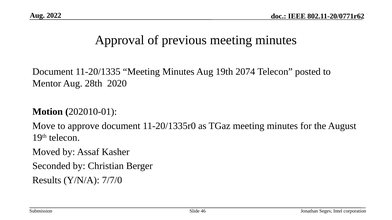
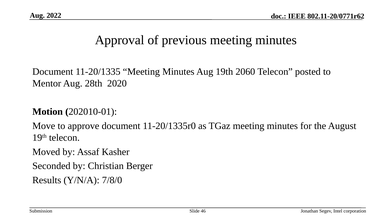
2074: 2074 -> 2060
7/7/0: 7/7/0 -> 7/8/0
